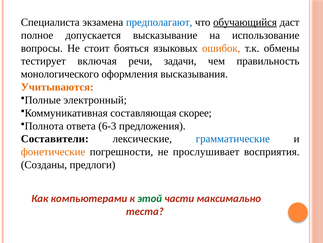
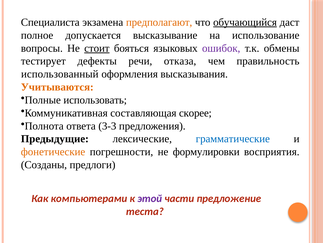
предполагают colour: blue -> orange
стоит underline: none -> present
ошибок colour: orange -> purple
включая: включая -> дефекты
задачи: задачи -> отказа
монологического: монологического -> использованный
электронный: электронный -> использовать
6-3: 6-3 -> 3-3
Составители: Составители -> Предыдущие
прослушивает: прослушивает -> формулировки
этой colour: green -> purple
максимально: максимально -> предложение
